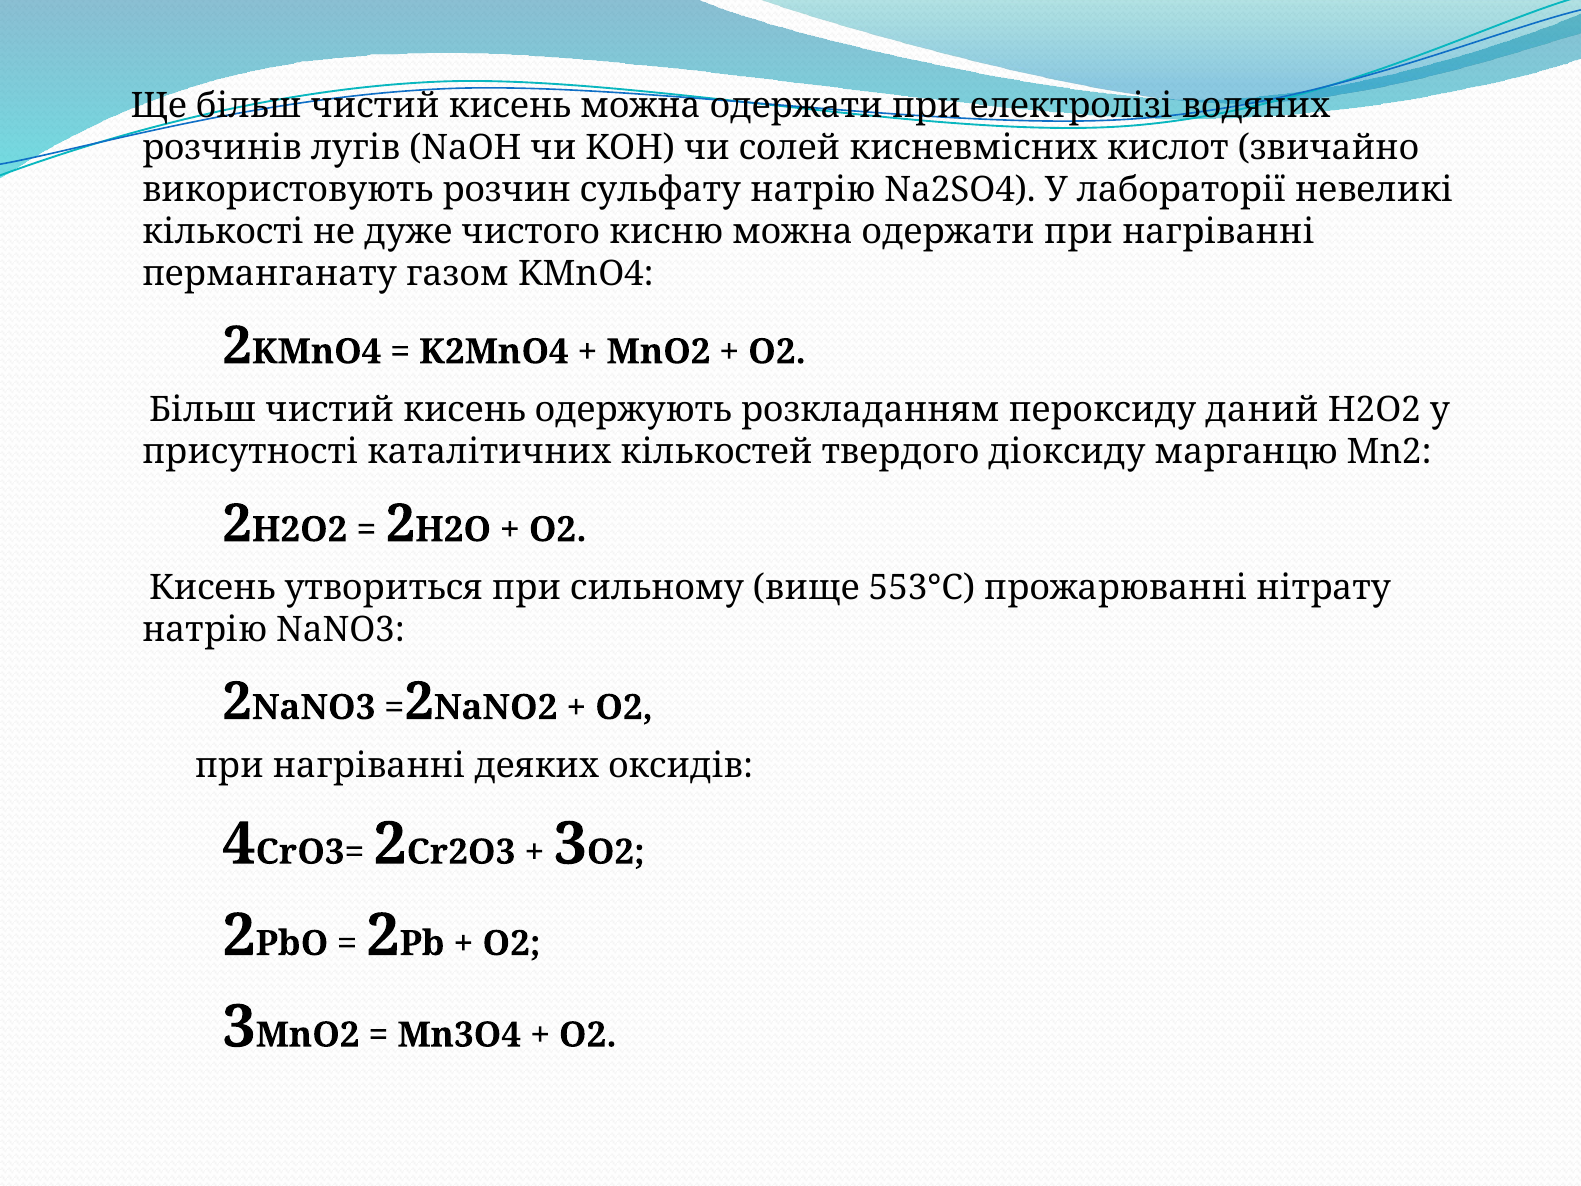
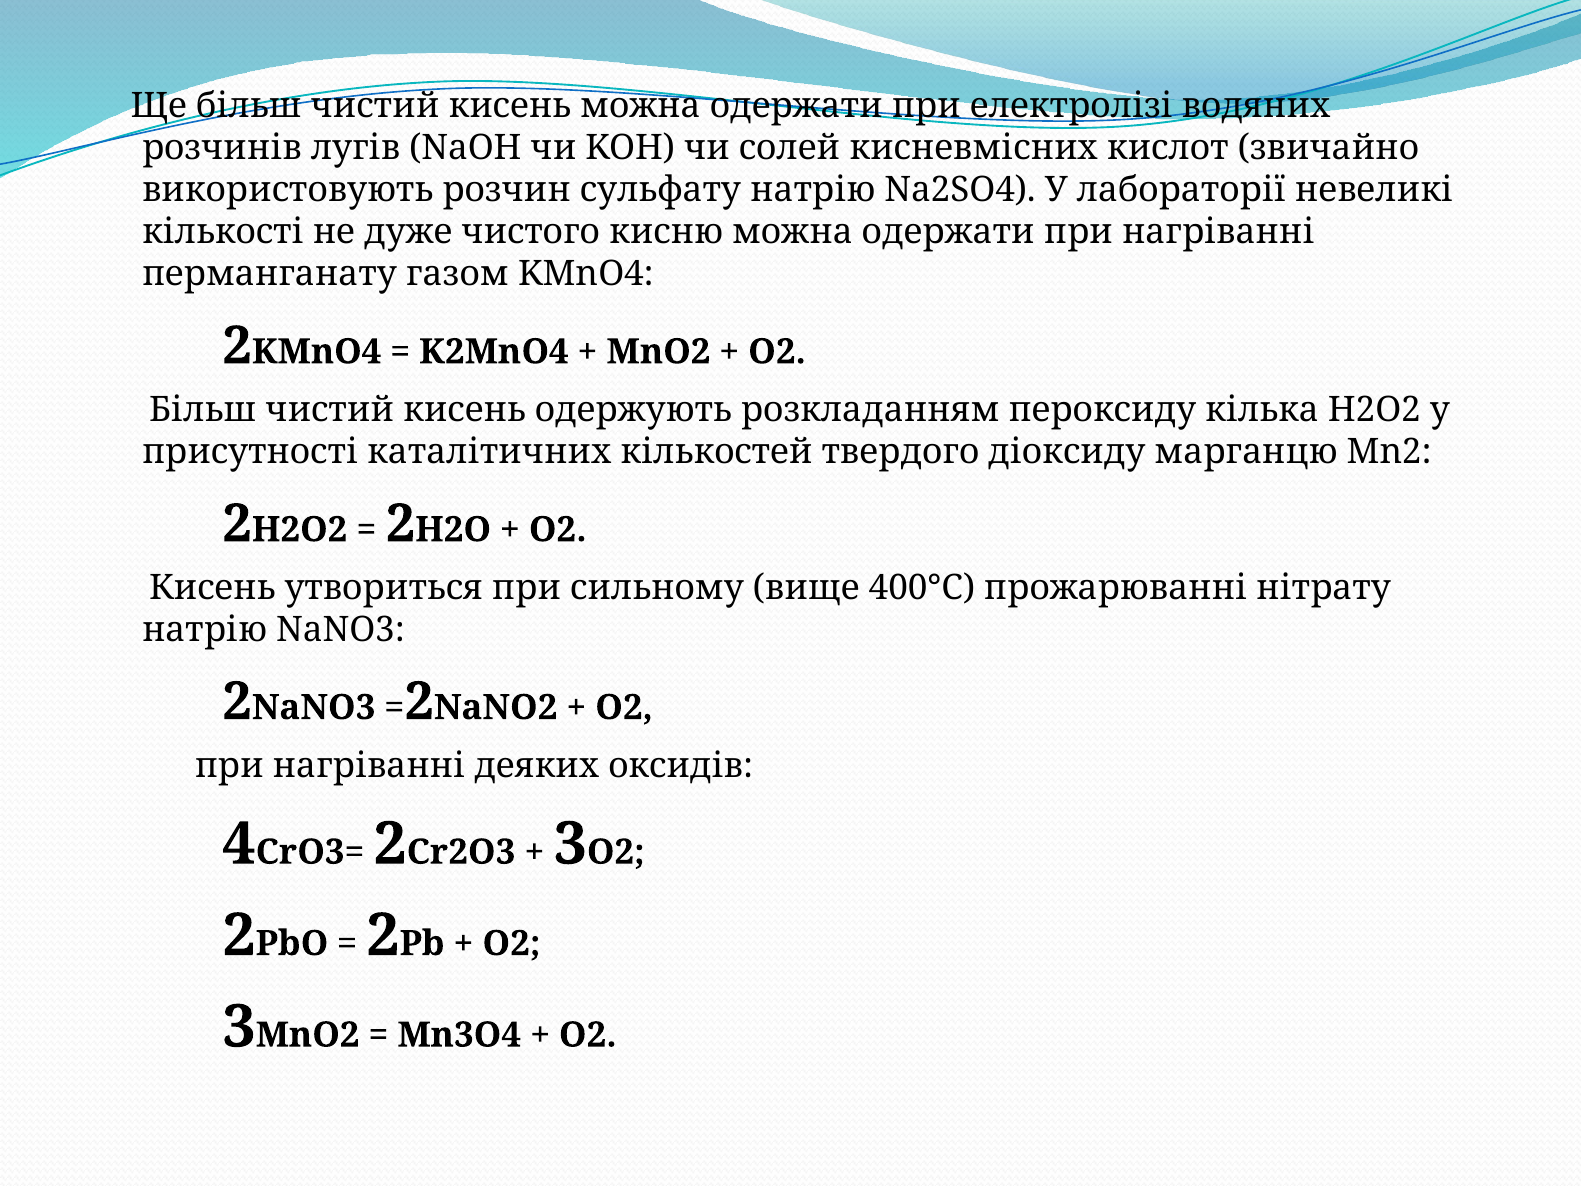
даний: даний -> кілька
553°C: 553°C -> 400°C
